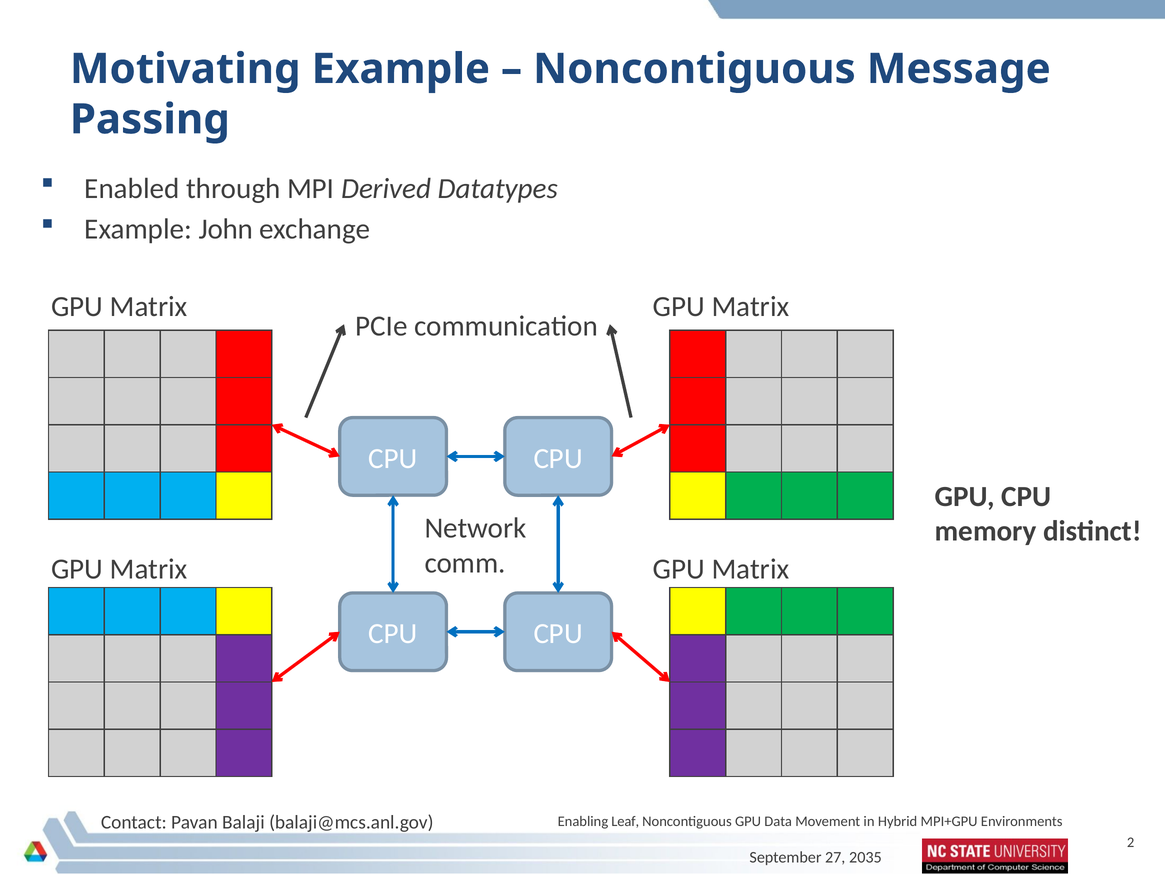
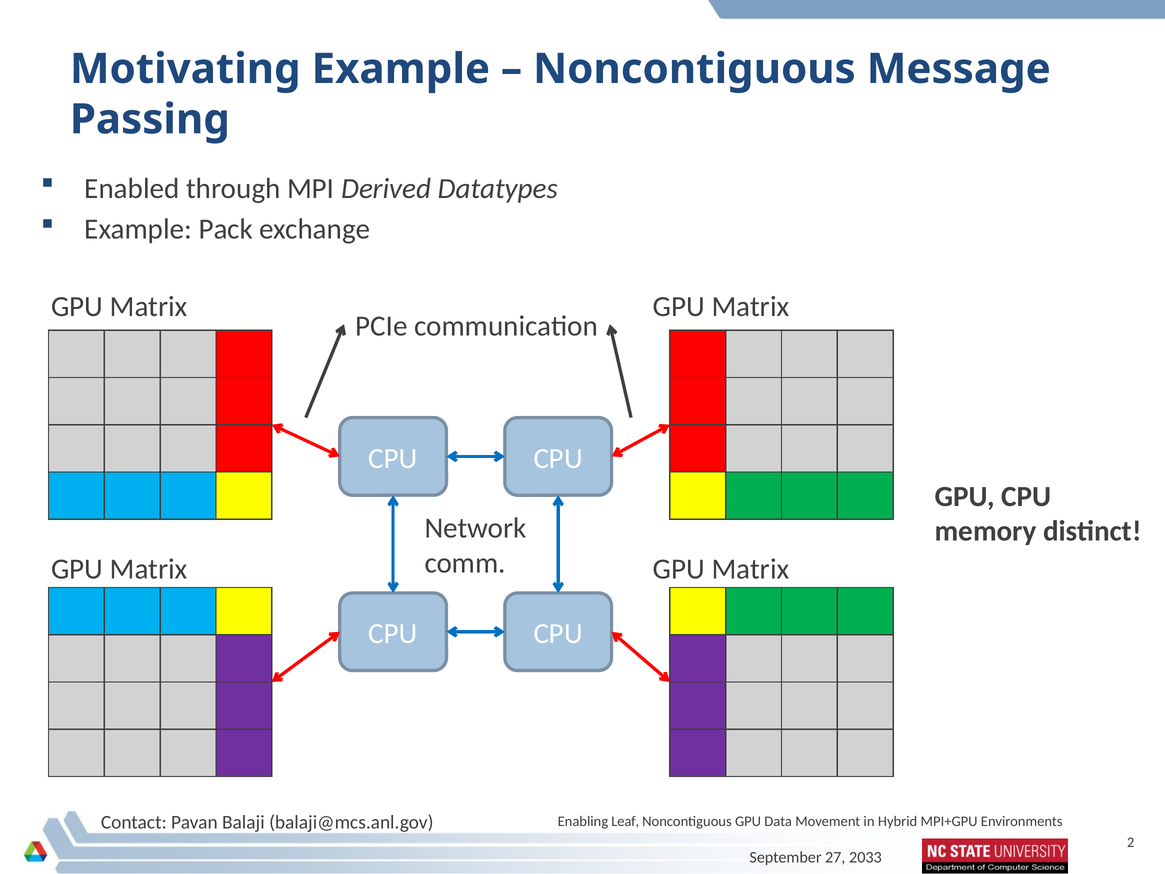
John: John -> Pack
2035: 2035 -> 2033
